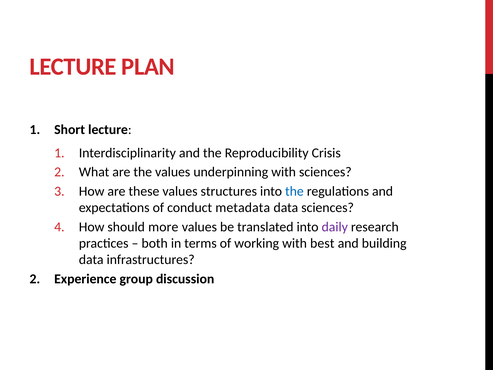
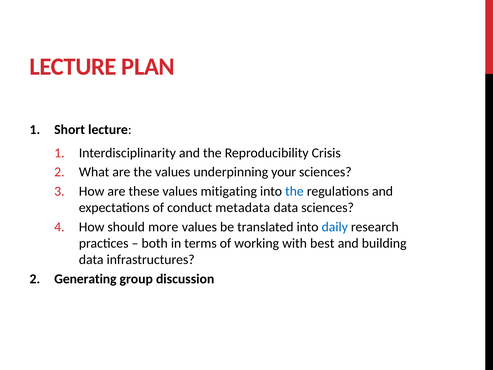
underpinning with: with -> your
structures: structures -> mitigating
daily colour: purple -> blue
Experience: Experience -> Generating
